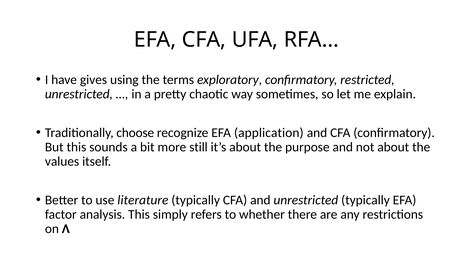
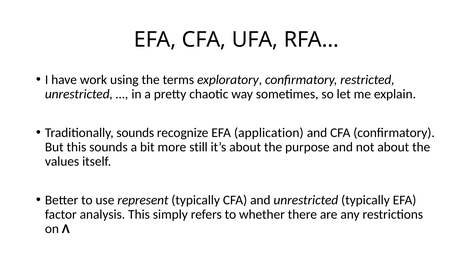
gives: gives -> work
Traditionally choose: choose -> sounds
literature: literature -> represent
